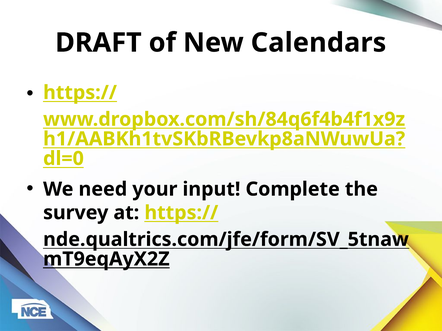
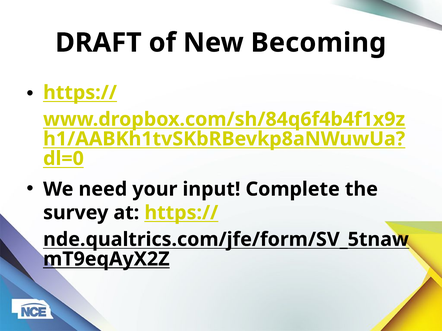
Calendars: Calendars -> Becoming
